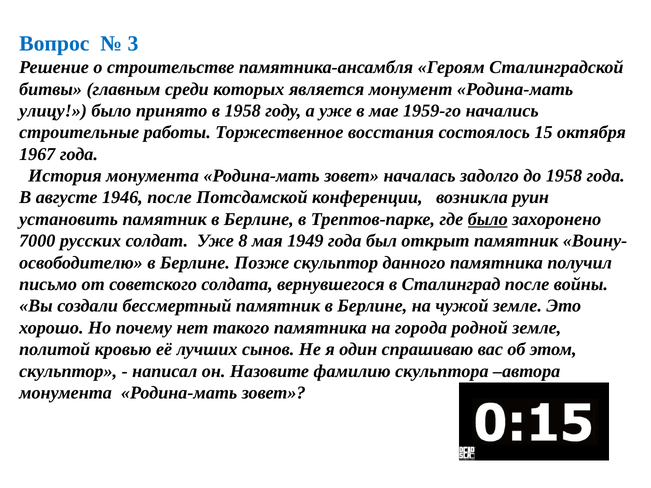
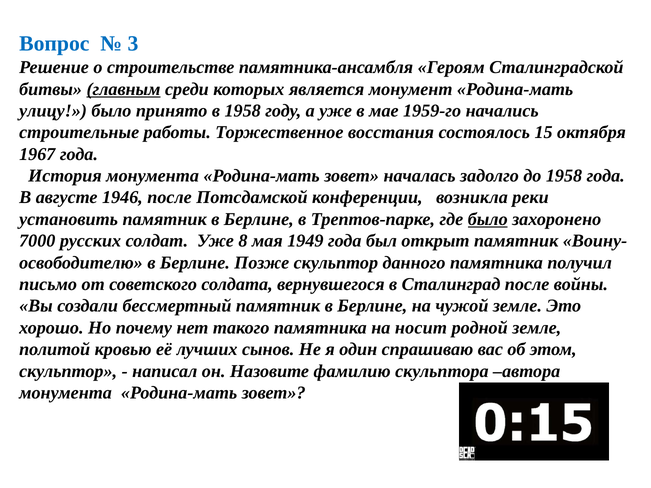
главным underline: none -> present
руин: руин -> реки
города: города -> носит
